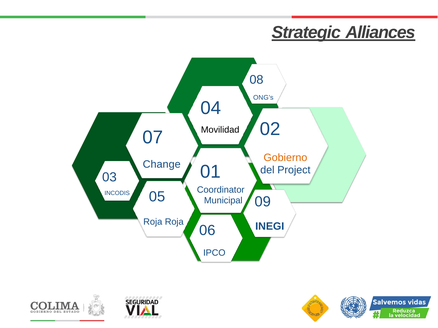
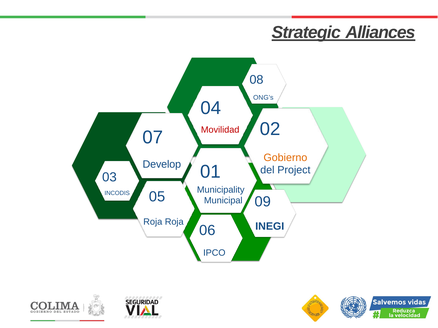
Movilidad colour: black -> red
Change: Change -> Develop
Coordinator: Coordinator -> Municipality
